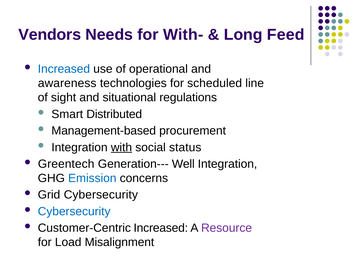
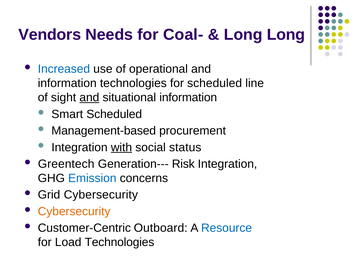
With-: With- -> Coal-
Long Feed: Feed -> Long
awareness at (67, 84): awareness -> information
and at (89, 98) underline: none -> present
situational regulations: regulations -> information
Smart Distributed: Distributed -> Scheduled
Well: Well -> Risk
Cybersecurity at (74, 212) colour: blue -> orange
Customer-Centric Increased: Increased -> Outboard
Resource colour: purple -> blue
Load Misalignment: Misalignment -> Technologies
